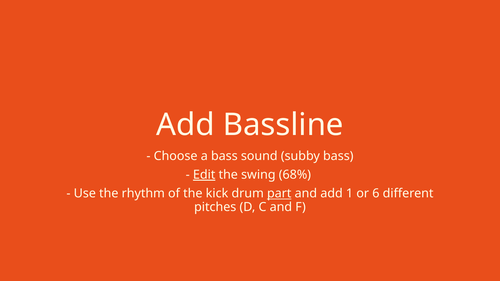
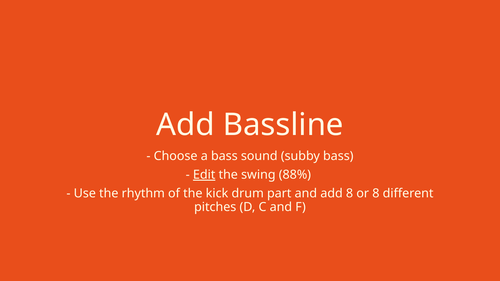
68%: 68% -> 88%
part underline: present -> none
add 1: 1 -> 8
or 6: 6 -> 8
